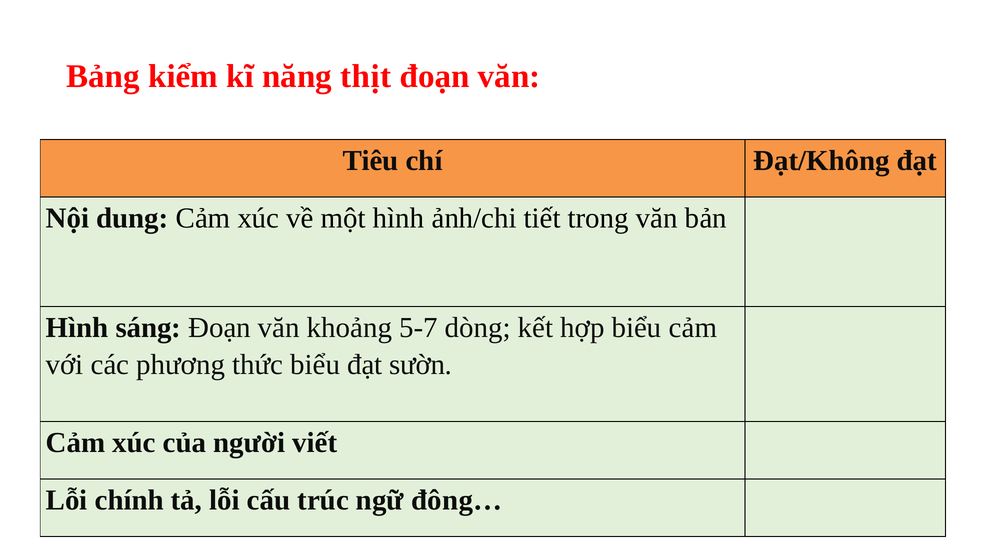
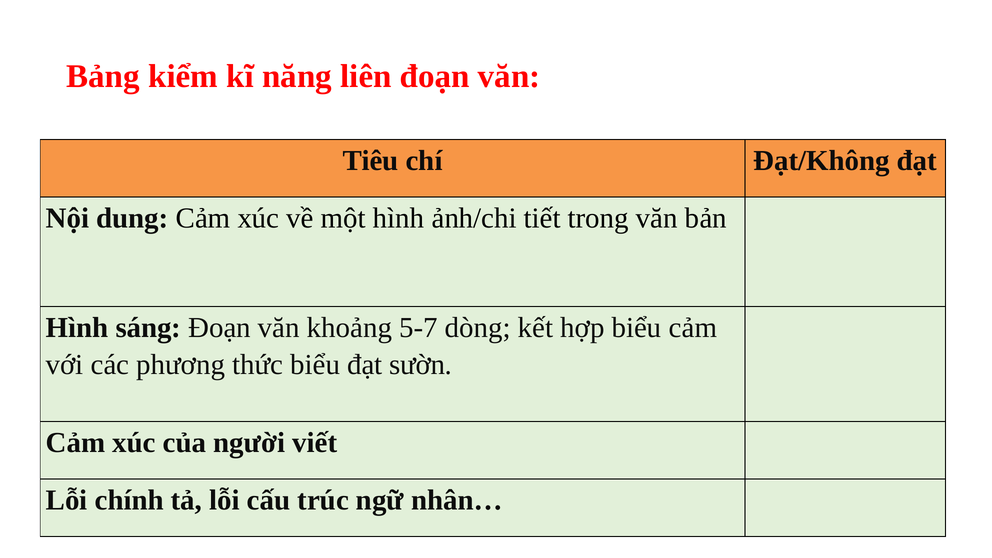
thịt: thịt -> liên
đông…: đông… -> nhân…
